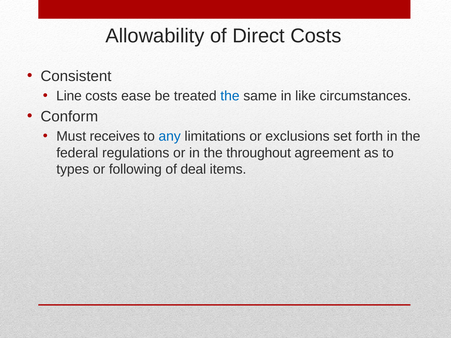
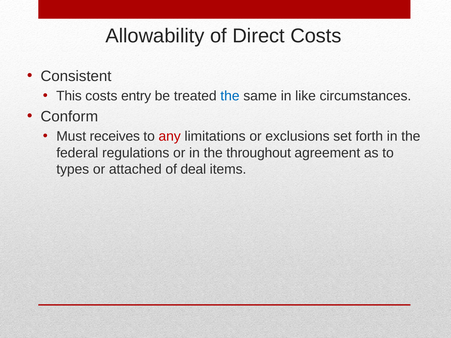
Line: Line -> This
ease: ease -> entry
any colour: blue -> red
following: following -> attached
